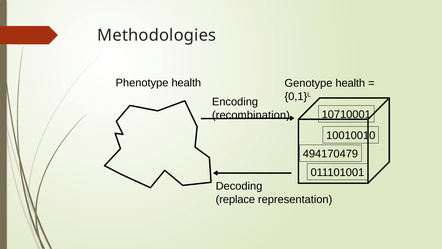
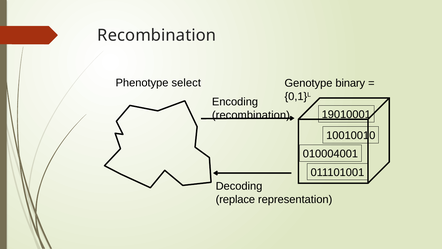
Methodologies at (157, 35): Methodologies -> Recombination
Phenotype health: health -> select
Genotype health: health -> binary
10710001: 10710001 -> 19010001
494170479: 494170479 -> 010004001
